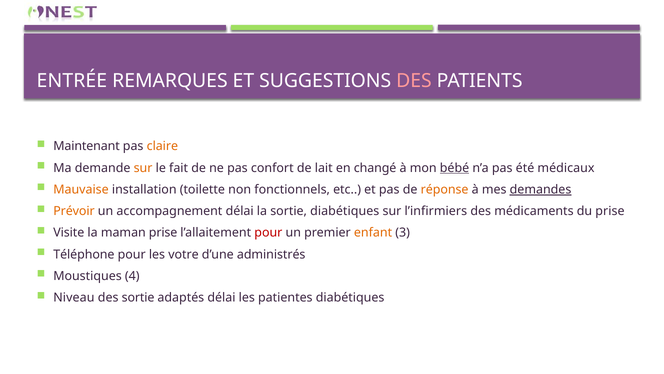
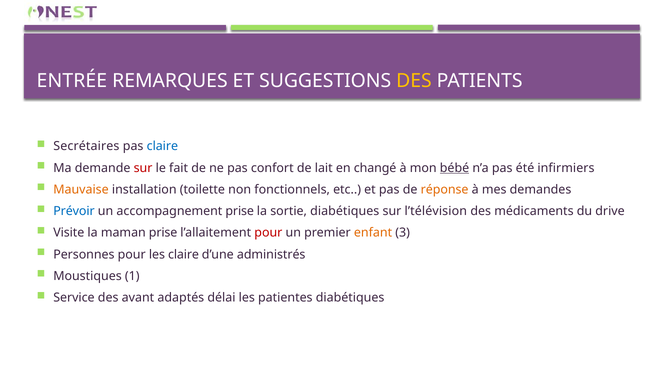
DES at (414, 81) colour: pink -> yellow
Maintenant: Maintenant -> Secrétaires
claire at (162, 146) colour: orange -> blue
sur at (143, 168) colour: orange -> red
médicaux: médicaux -> infirmiers
demandes underline: present -> none
Prévoir colour: orange -> blue
accompagnement délai: délai -> prise
l’infirmiers: l’infirmiers -> l’télévision
du prise: prise -> drive
Téléphone: Téléphone -> Personnes
les votre: votre -> claire
4: 4 -> 1
Niveau: Niveau -> Service
des sortie: sortie -> avant
